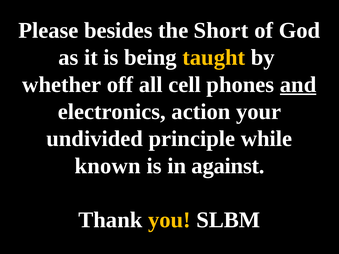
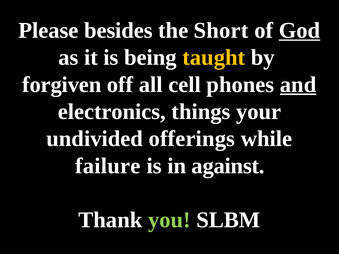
God underline: none -> present
whether: whether -> forgiven
action: action -> things
principle: principle -> offerings
known: known -> failure
you colour: yellow -> light green
